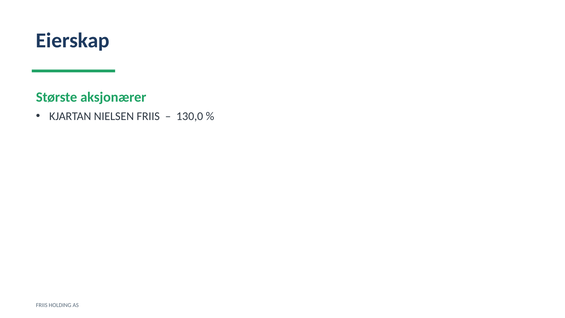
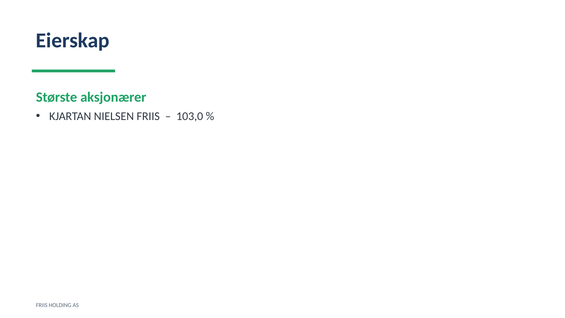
130,0: 130,0 -> 103,0
